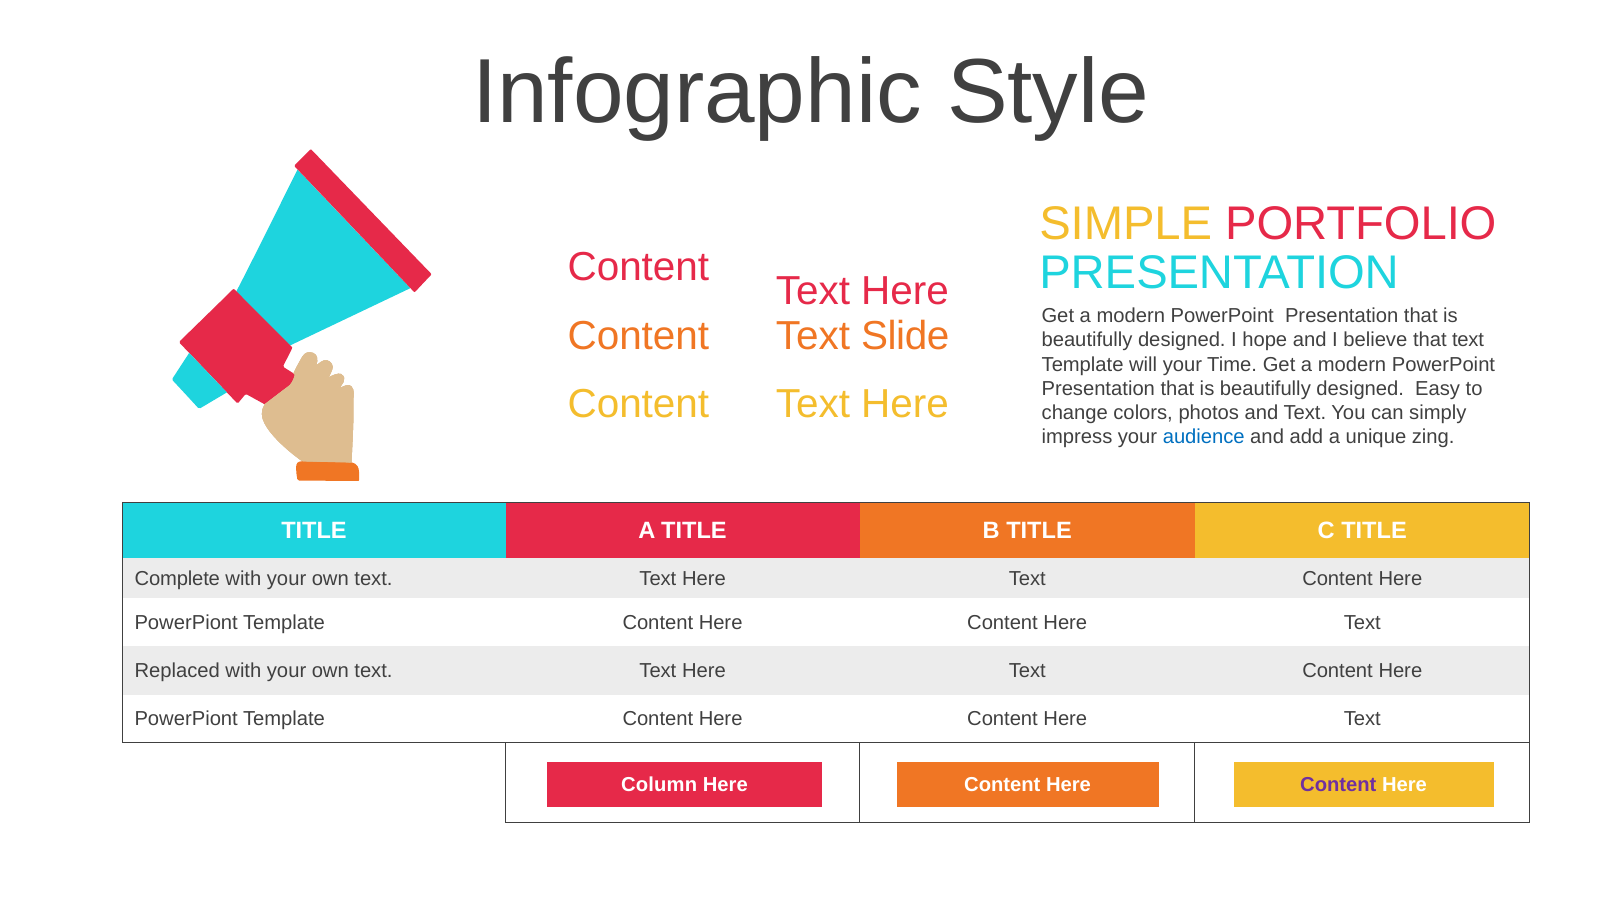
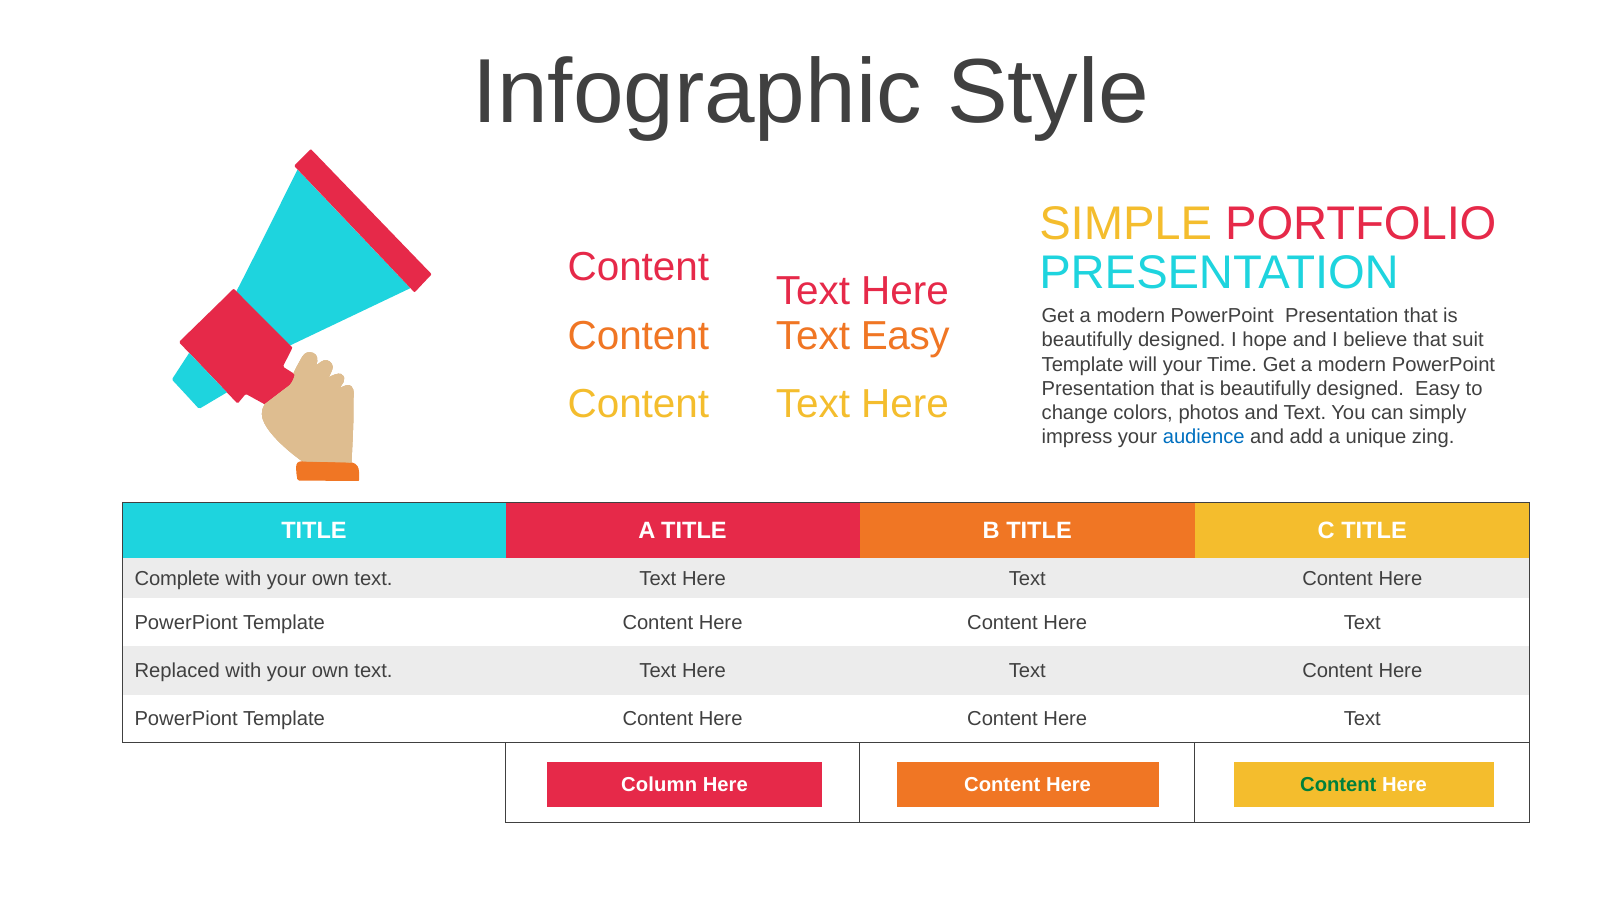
Text Slide: Slide -> Easy
that text: text -> suit
Content at (1338, 785) colour: purple -> green
